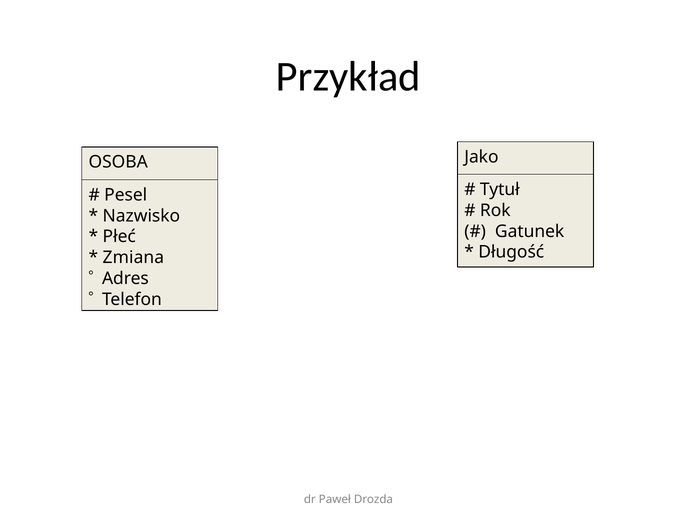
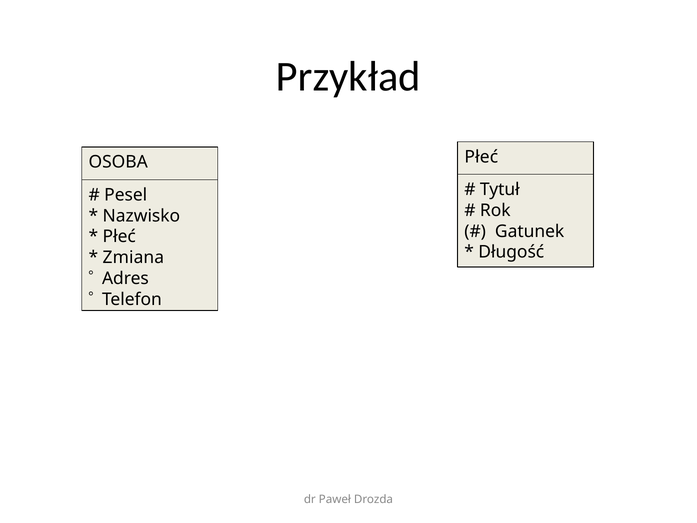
Jako at (481, 157): Jako -> Płeć
